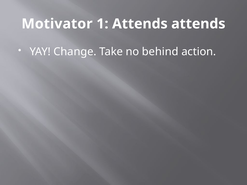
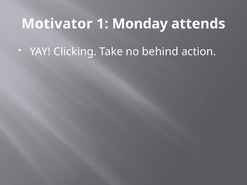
1 Attends: Attends -> Monday
Change: Change -> Clicking
